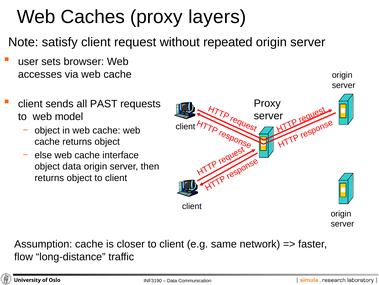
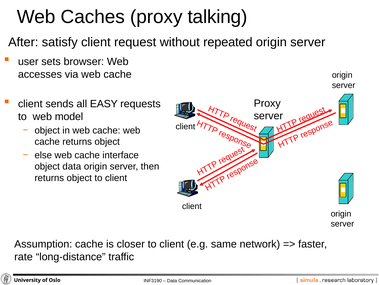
layers: layers -> talking
Note: Note -> After
PAST: PAST -> EASY
flow: flow -> rate
